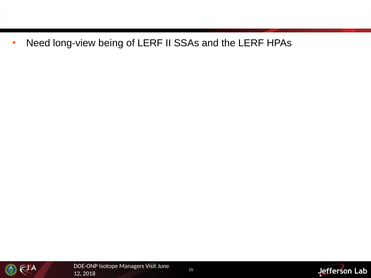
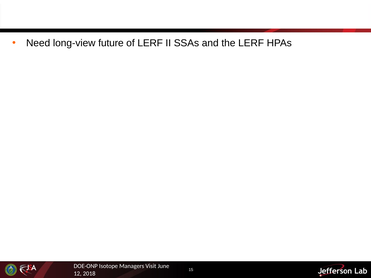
being: being -> future
